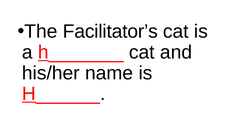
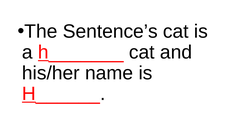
Facilitator’s: Facilitator’s -> Sentence’s
